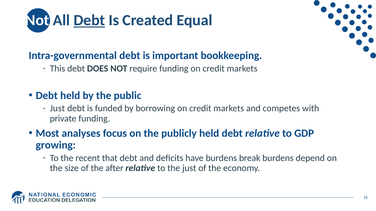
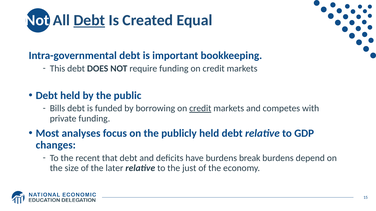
Just at (57, 109): Just -> Bills
credit at (200, 109) underline: none -> present
growing: growing -> changes
after: after -> later
